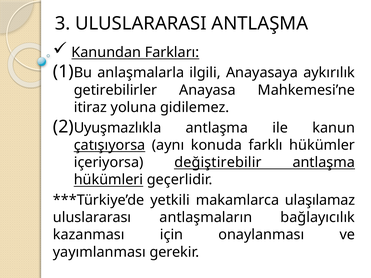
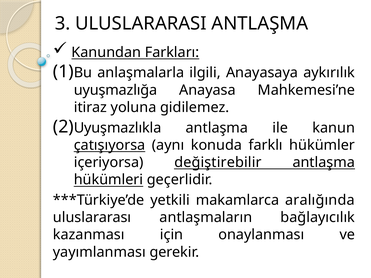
getirebilirler: getirebilirler -> uyuşmazlığa
ulaşılamaz: ulaşılamaz -> aralığında
